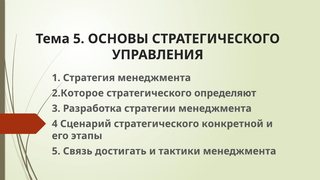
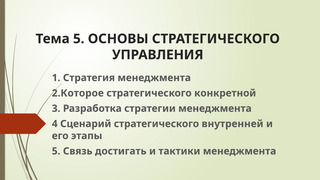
определяют: определяют -> конкретной
конкретной: конкретной -> внутренней
